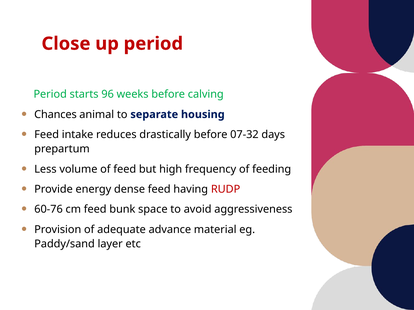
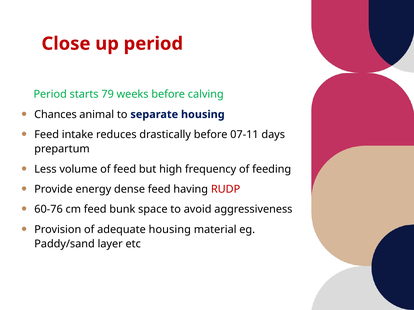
96: 96 -> 79
07-32: 07-32 -> 07-11
adequate advance: advance -> housing
